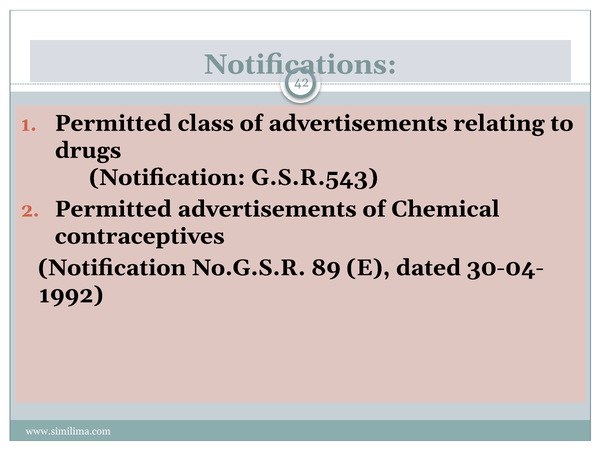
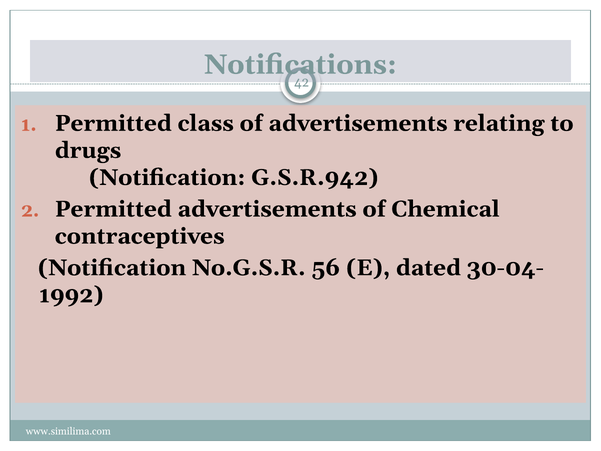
G.S.R.543: G.S.R.543 -> G.S.R.942
89: 89 -> 56
